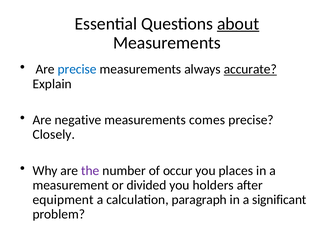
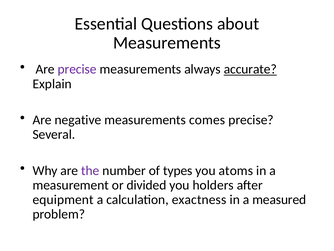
about underline: present -> none
precise at (77, 69) colour: blue -> purple
Closely: Closely -> Several
occur: occur -> types
places: places -> atoms
paragraph: paragraph -> exactness
significant: significant -> measured
